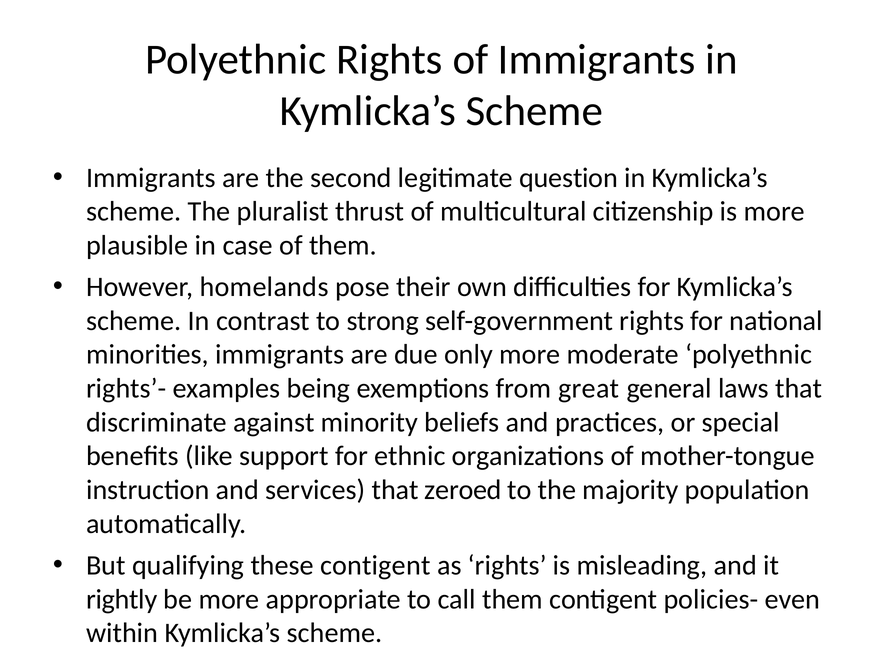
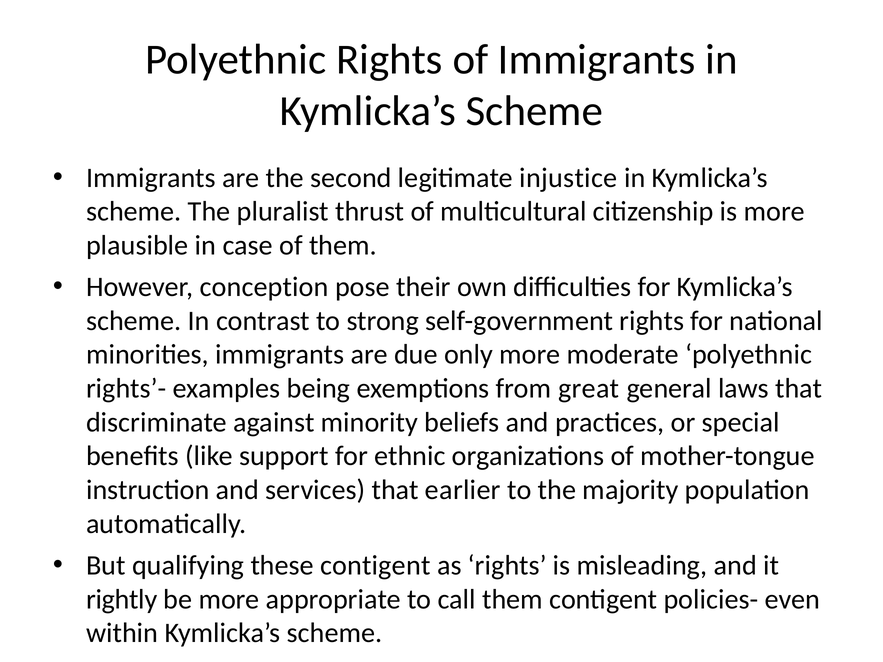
question: question -> injustice
homelands: homelands -> conception
zeroed: zeroed -> earlier
